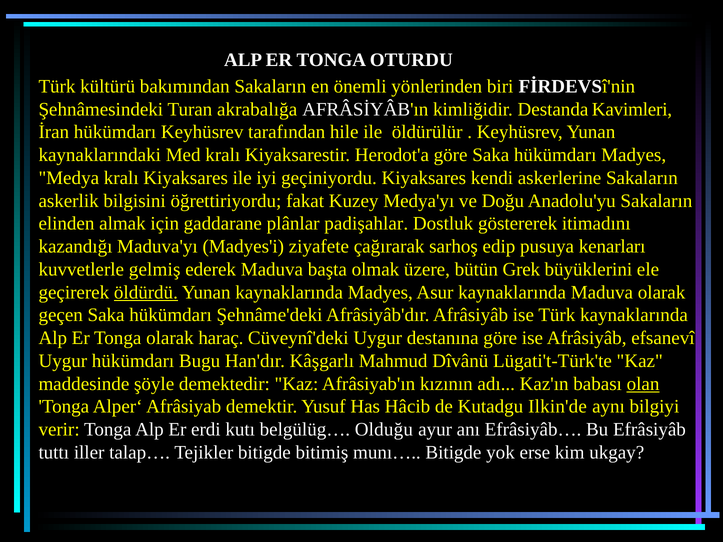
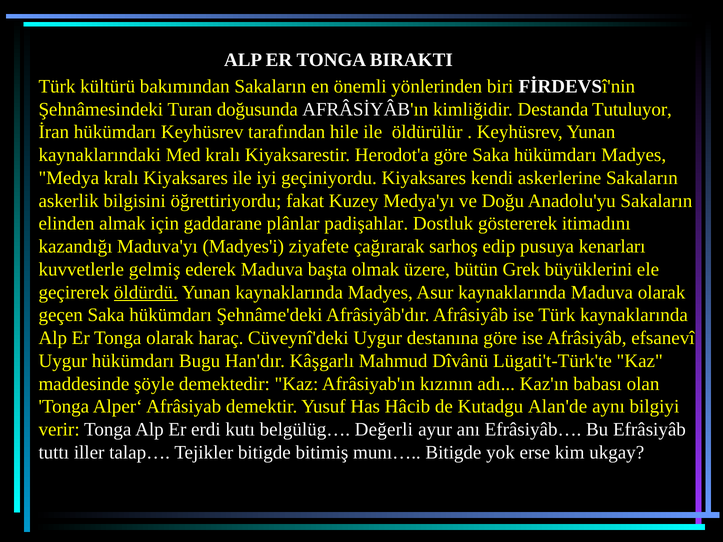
OTURDU: OTURDU -> BIRAKTI
akrabalığa: akrabalığa -> doğusunda
Kavimleri: Kavimleri -> Tutuluyor
olan underline: present -> none
Ilkin'de: Ilkin'de -> Alan'de
Olduğu: Olduğu -> Değerli
